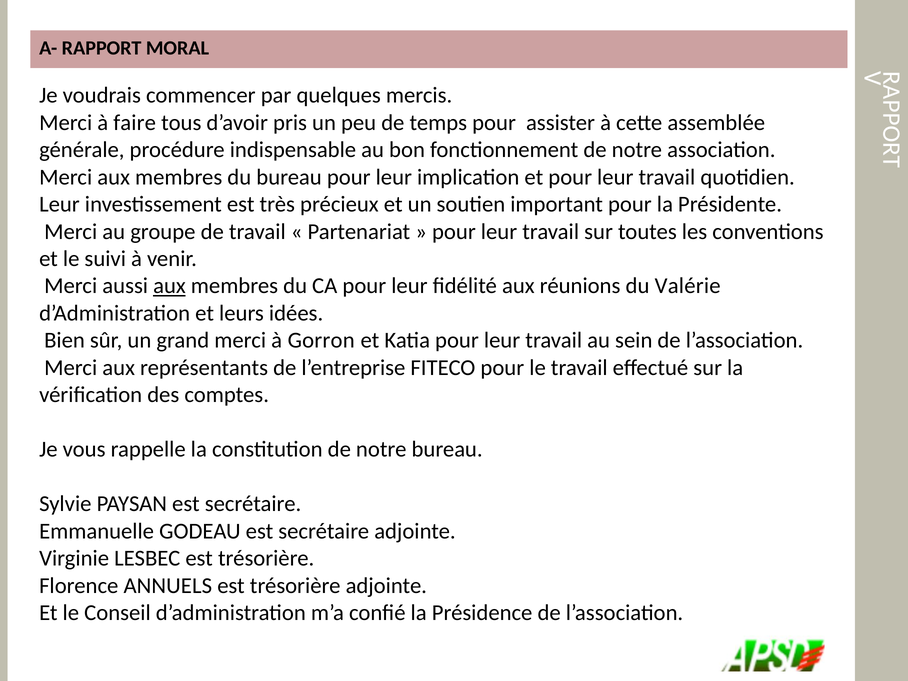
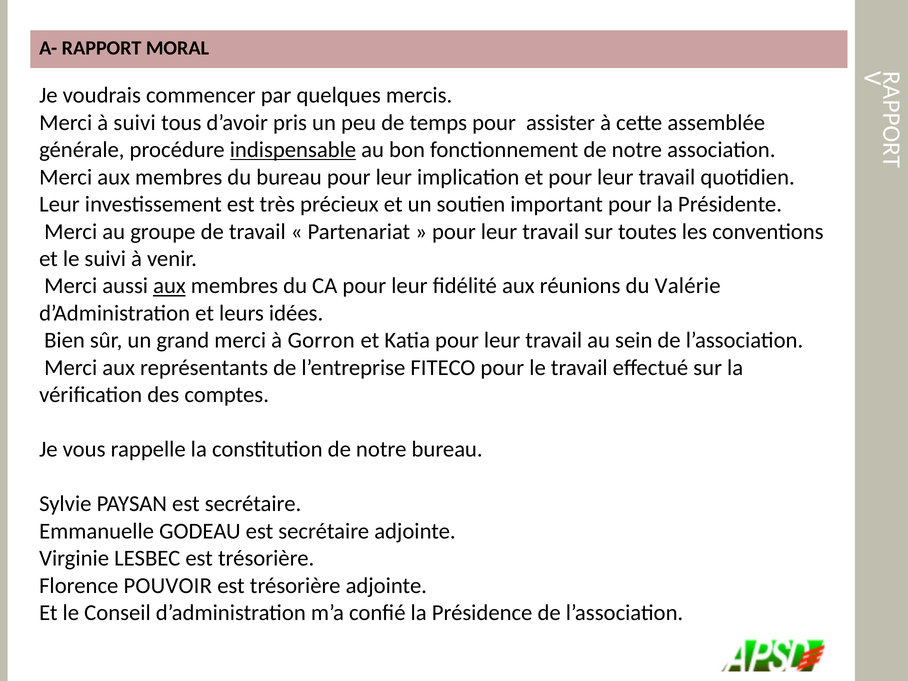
à faire: faire -> suivi
indispensable underline: none -> present
ANNUELS: ANNUELS -> POUVOIR
